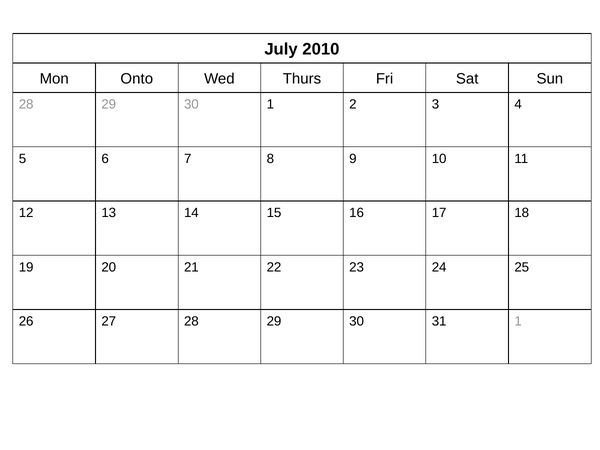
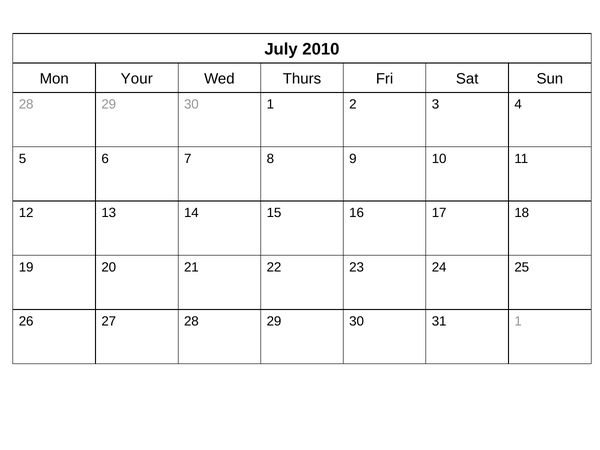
Onto: Onto -> Your
